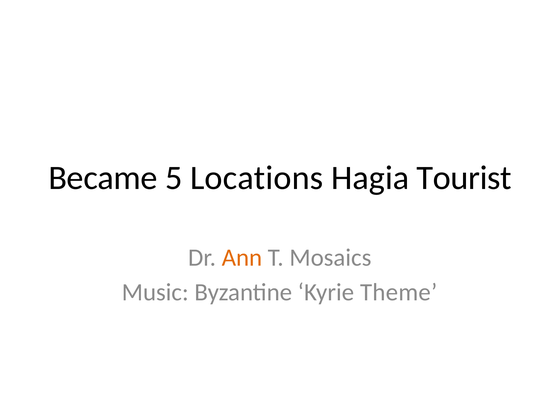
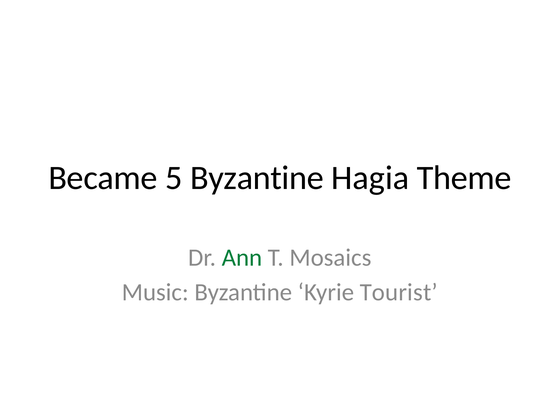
5 Locations: Locations -> Byzantine
Tourist: Tourist -> Theme
Ann colour: orange -> green
Theme: Theme -> Tourist
